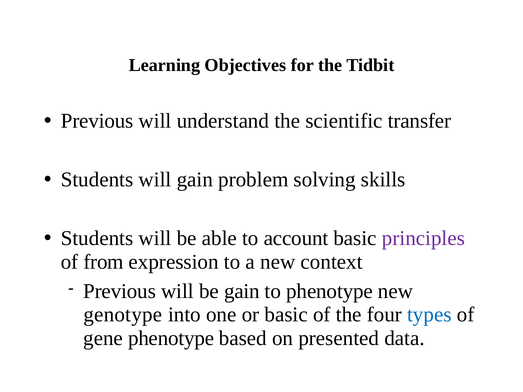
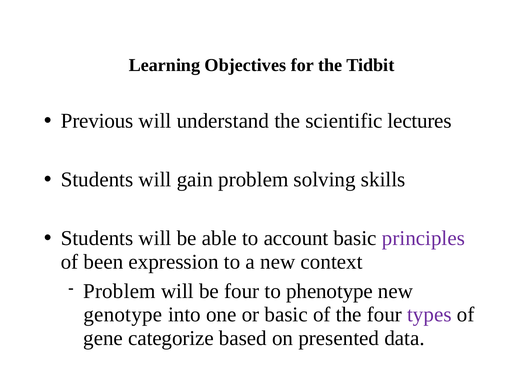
transfer: transfer -> lectures
from: from -> been
Previous at (120, 291): Previous -> Problem
be gain: gain -> four
types colour: blue -> purple
gene phenotype: phenotype -> categorize
